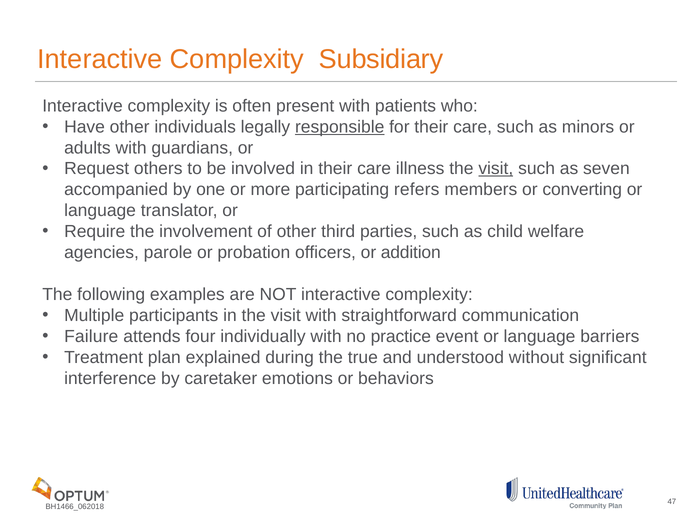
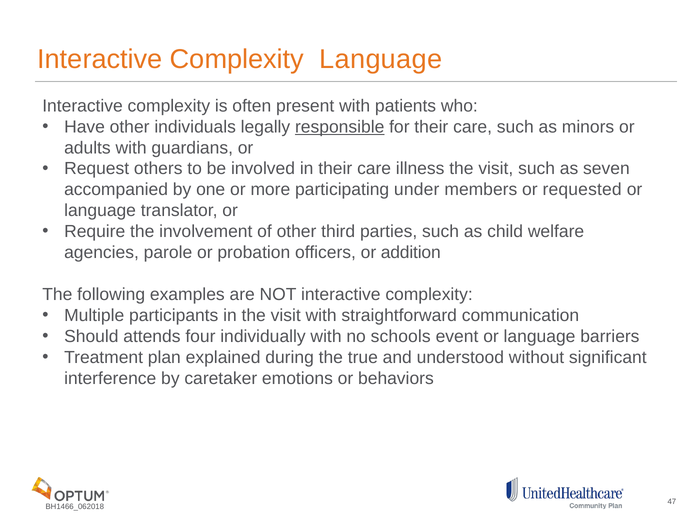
Complexity Subsidiary: Subsidiary -> Language
visit at (496, 169) underline: present -> none
refers: refers -> under
converting: converting -> requested
Failure: Failure -> Should
practice: practice -> schools
